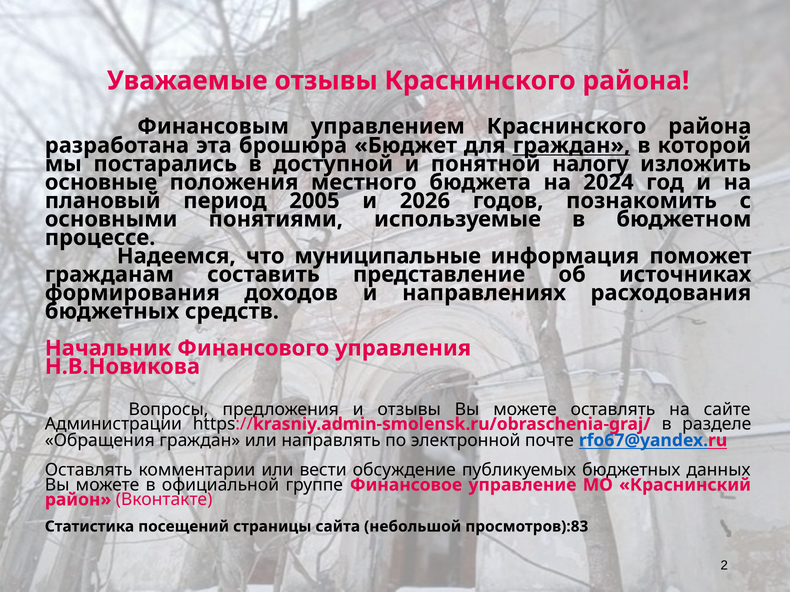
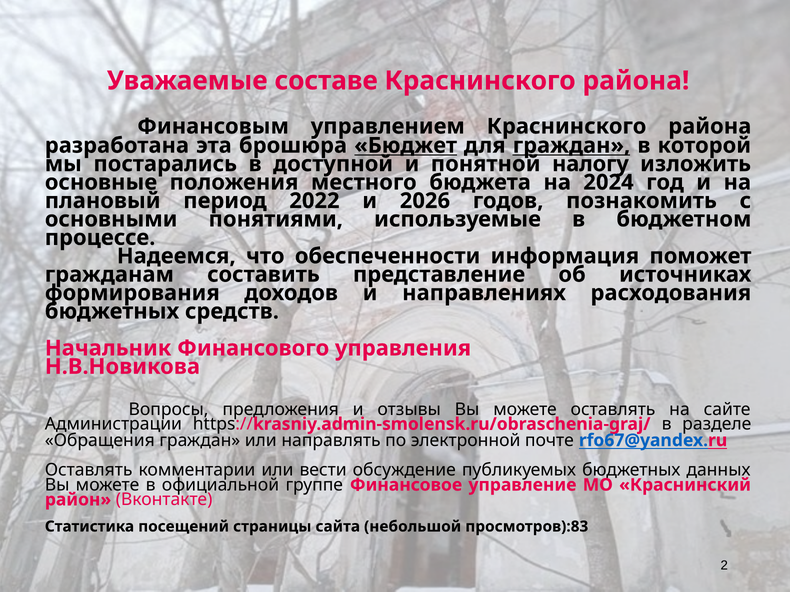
Уважаемые отзывы: отзывы -> составе
Бюджет underline: none -> present
2005: 2005 -> 2022
муниципальные: муниципальные -> обеспеченности
